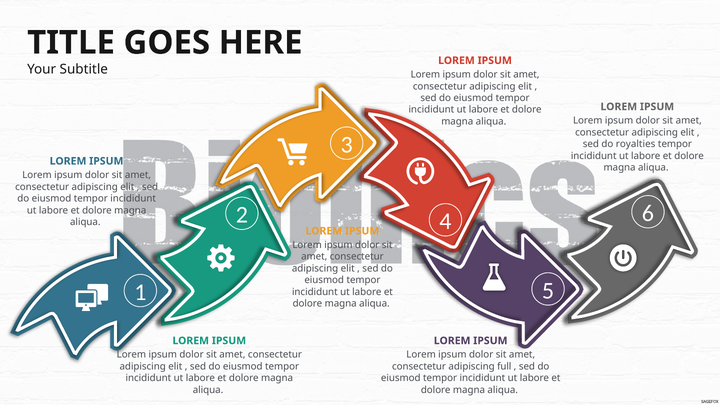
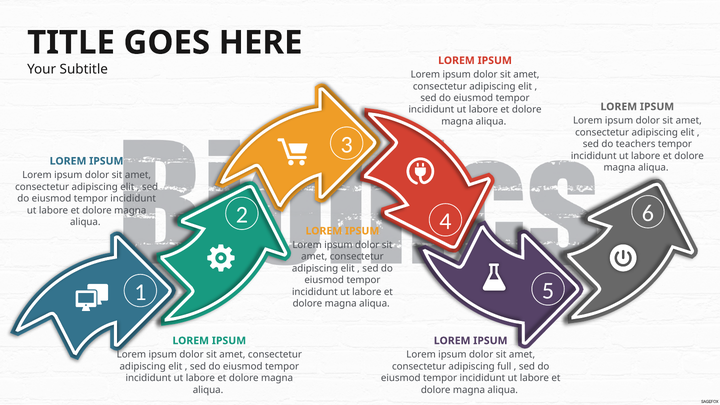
royalties: royalties -> teachers
